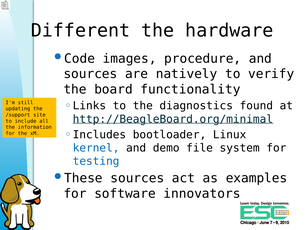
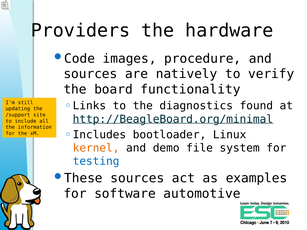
Different: Different -> Providers
kernel colour: blue -> orange
innovators: innovators -> automotive
